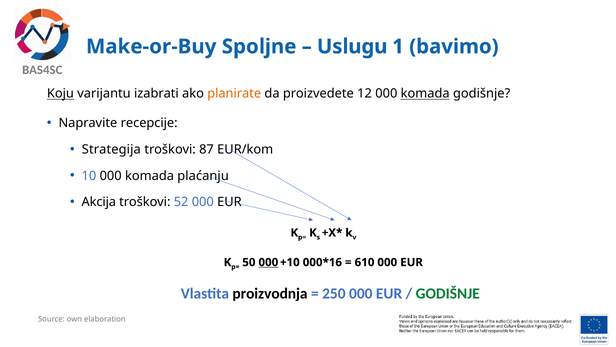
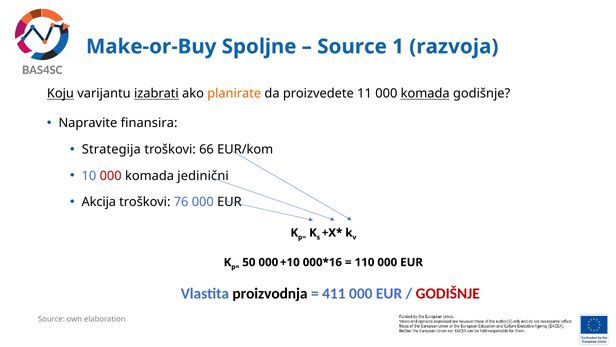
Uslugu at (352, 47): Uslugu -> Source
bavimo: bavimo -> razvoja
izabrati underline: none -> present
12: 12 -> 11
recepcije: recepcije -> finansira
87: 87 -> 66
000 at (111, 176) colour: black -> red
plaćanju: plaćanju -> jedinični
52: 52 -> 76
000 at (268, 262) underline: present -> none
610: 610 -> 110
250: 250 -> 411
GODIŠNJE at (448, 293) colour: green -> red
